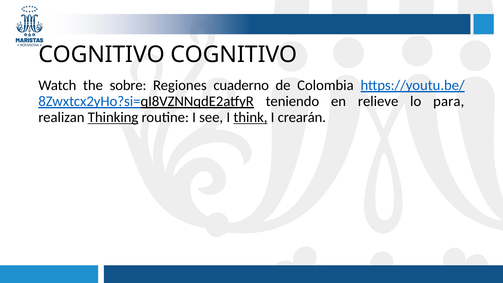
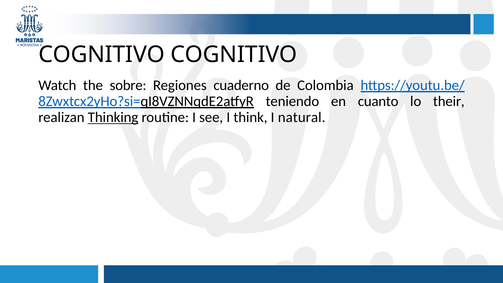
relieve: relieve -> cuanto
para: para -> their
think underline: present -> none
crearán: crearán -> natural
